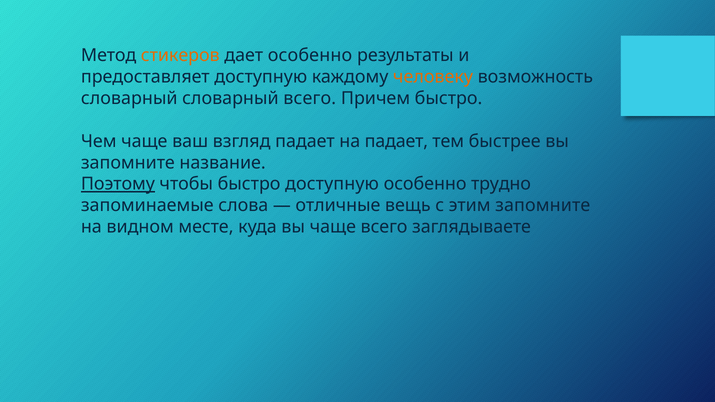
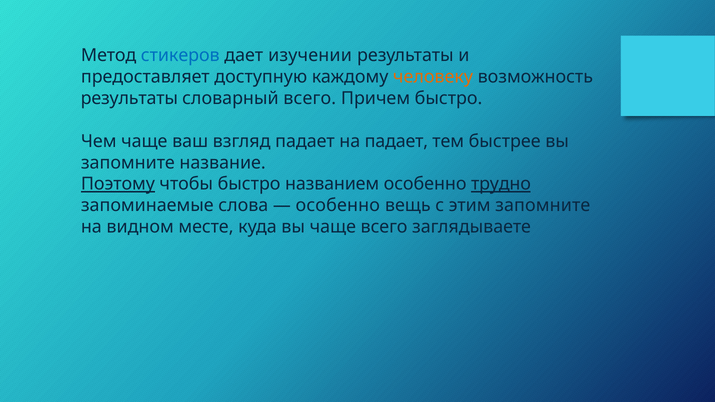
стикеров colour: orange -> blue
дает особенно: особенно -> изучении
словарный at (129, 98): словарный -> результаты
быстро доступную: доступную -> названием
трудно underline: none -> present
отличные at (338, 206): отличные -> особенно
